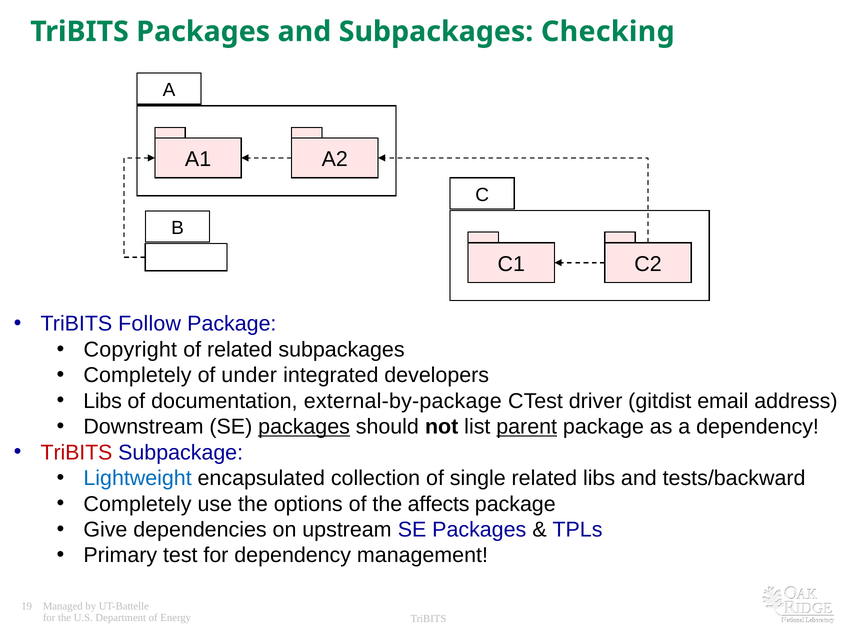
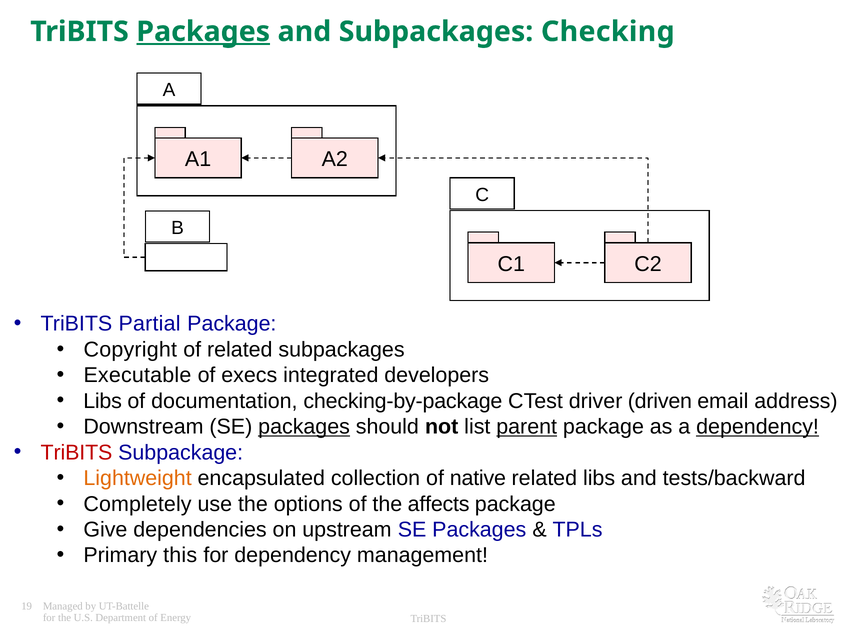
Packages at (203, 32) underline: none -> present
Follow: Follow -> Partial
Completely at (137, 375): Completely -> Executable
under: under -> execs
external-by-package: external-by-package -> checking-by-package
gitdist: gitdist -> driven
dependency at (758, 427) underline: none -> present
Lightweight colour: blue -> orange
single: single -> native
test: test -> this
